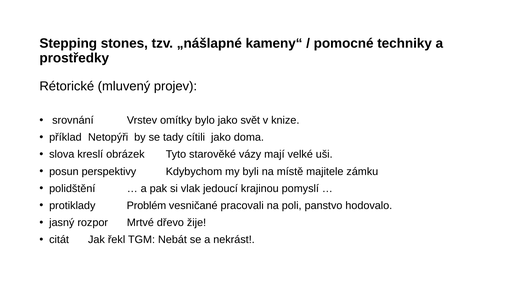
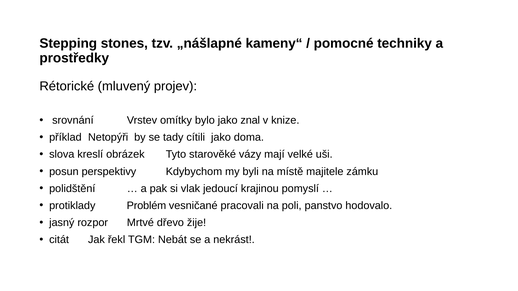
svět: svět -> znal
